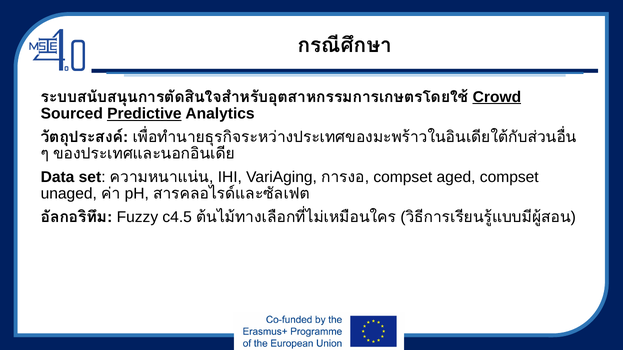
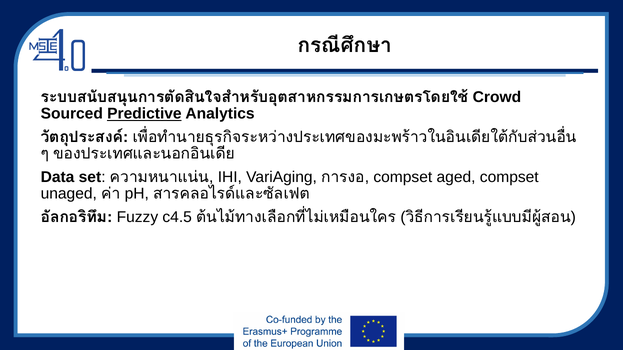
Crowd underline: present -> none
